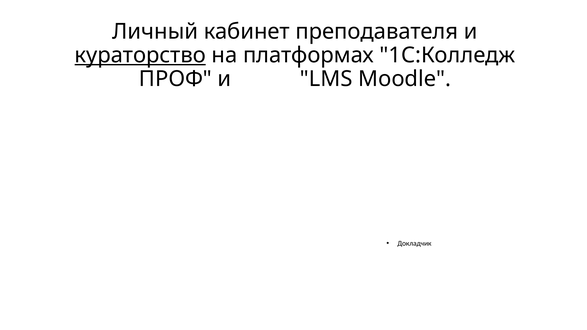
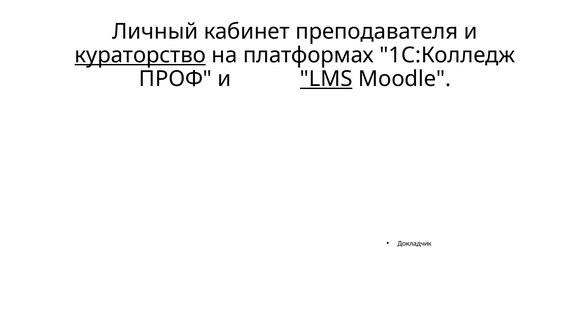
LMS underline: none -> present
